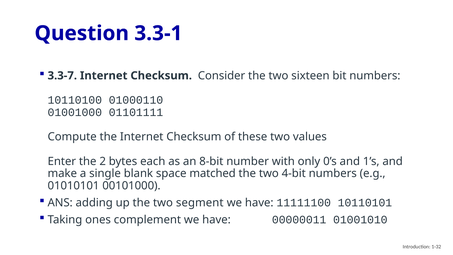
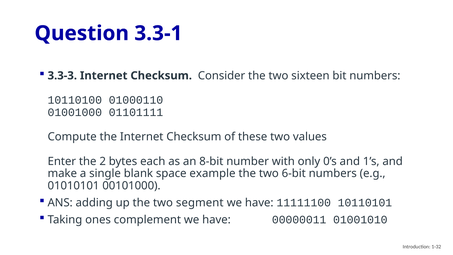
3.3-7: 3.3-7 -> 3.3-3
matched: matched -> example
4-bit: 4-bit -> 6-bit
